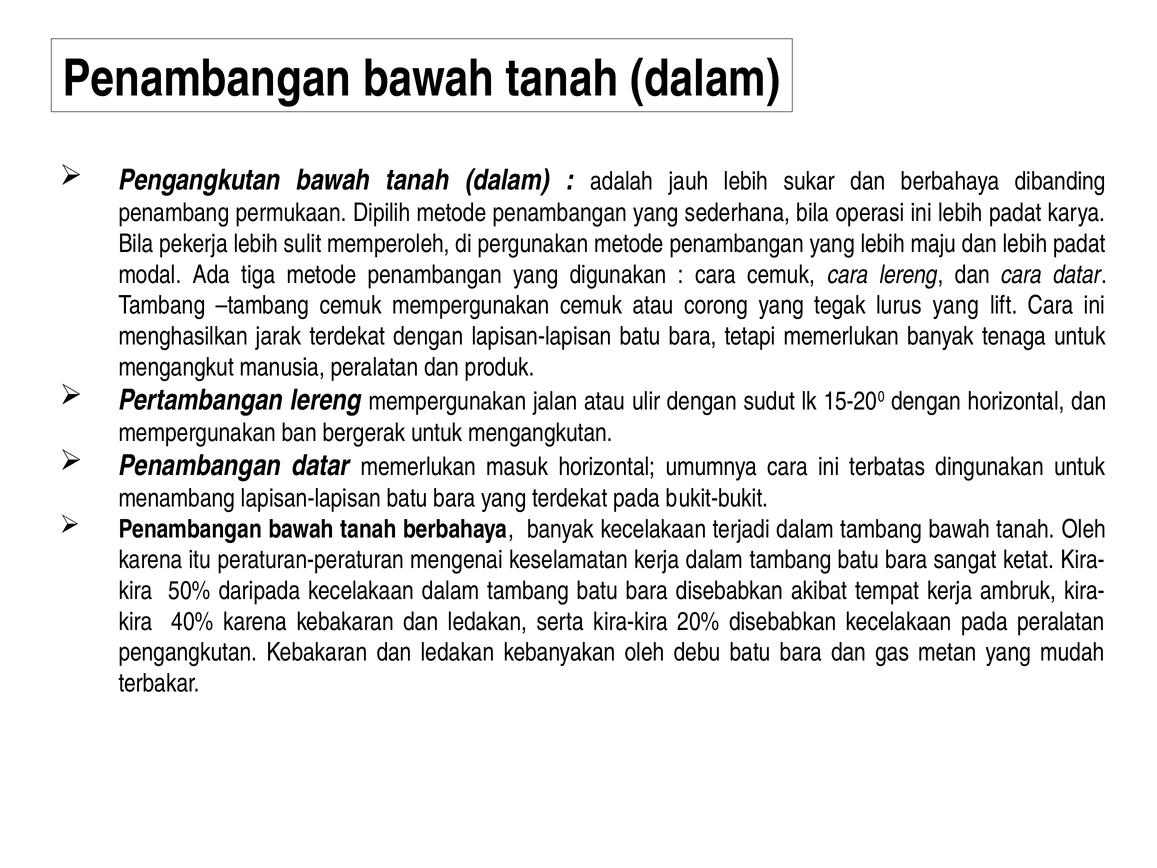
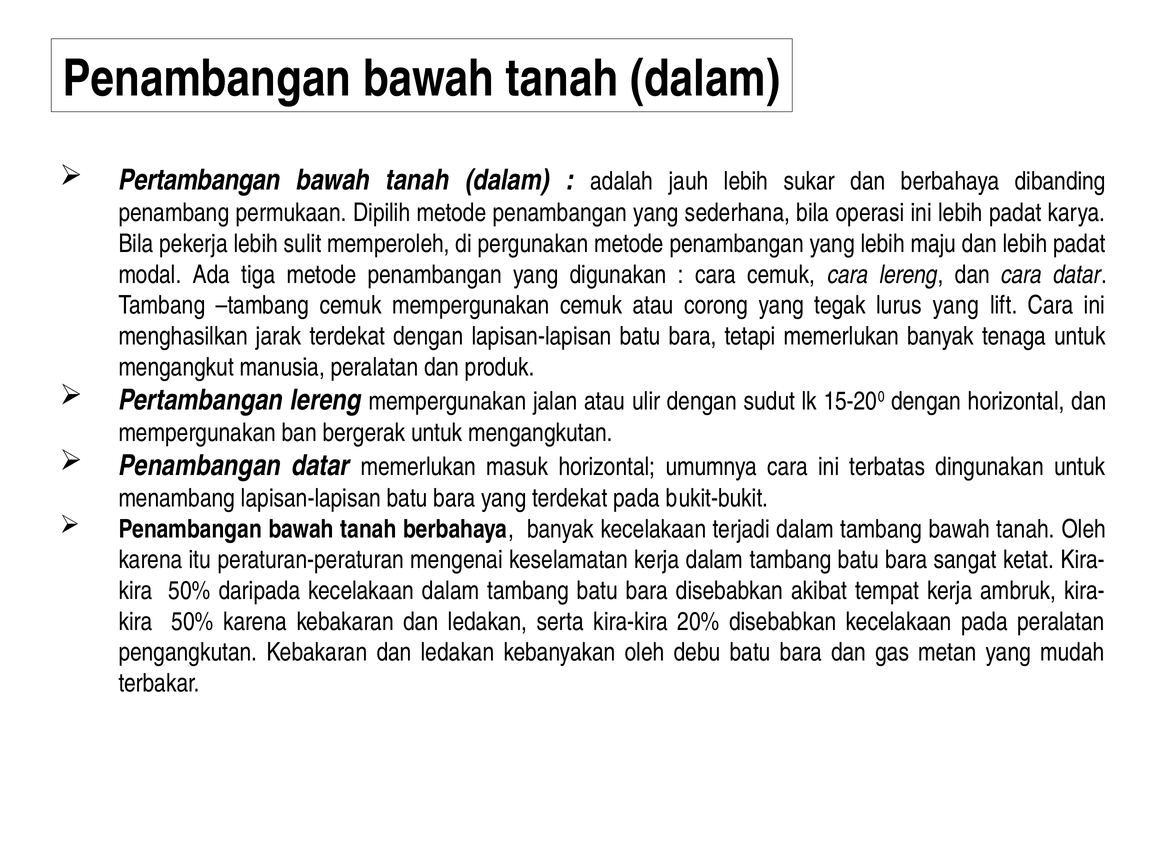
Pengangkutan at (199, 180): Pengangkutan -> Pertambangan
40% at (192, 621): 40% -> 50%
